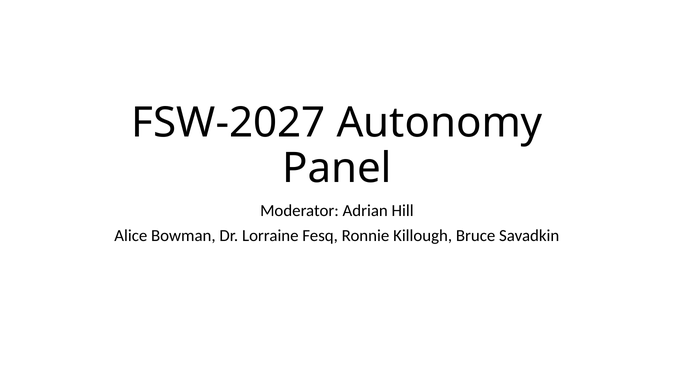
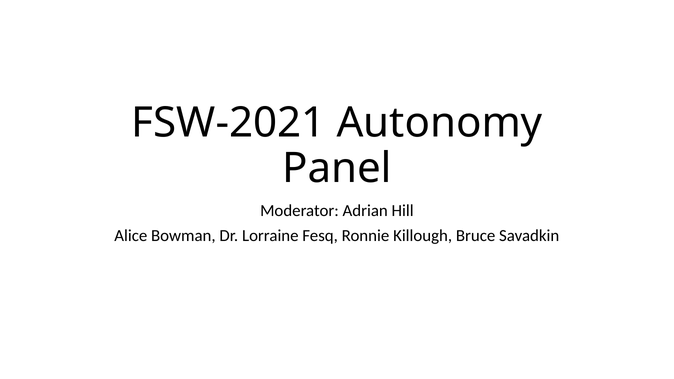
FSW-2027: FSW-2027 -> FSW-2021
